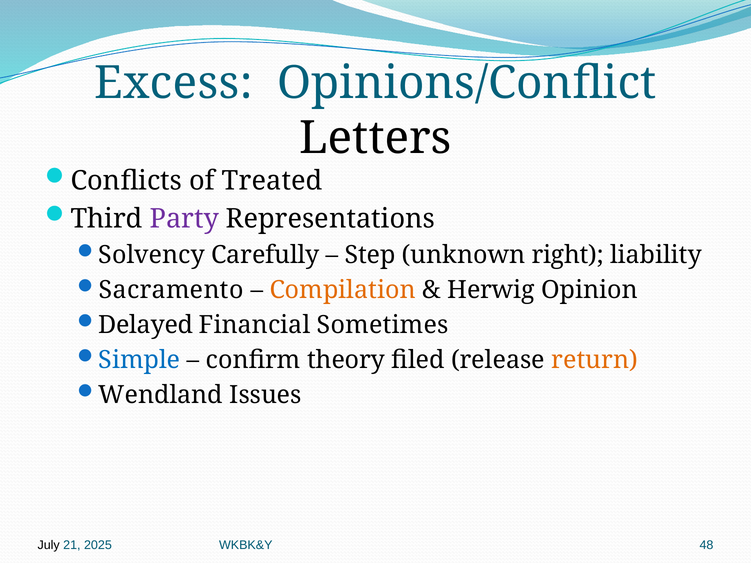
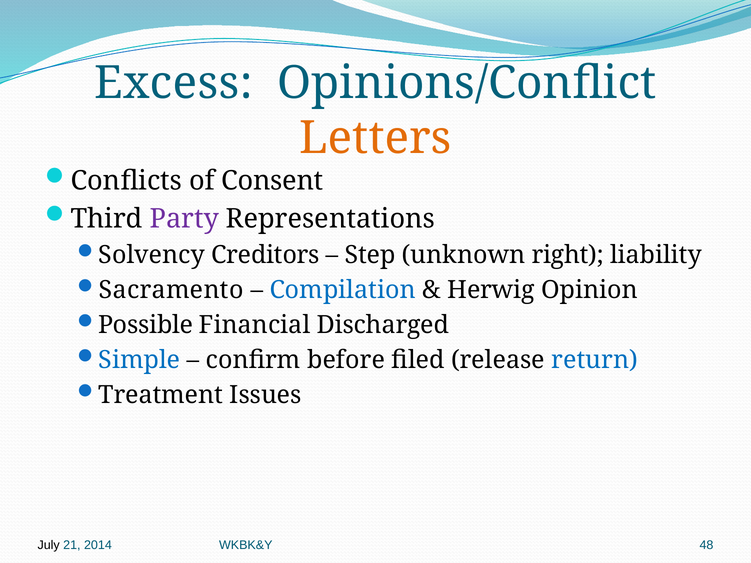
Letters colour: black -> orange
Treated: Treated -> Consent
Carefully: Carefully -> Creditors
Compilation colour: orange -> blue
Delayed: Delayed -> Possible
Sometimes: Sometimes -> Discharged
theory: theory -> before
return colour: orange -> blue
Wendland: Wendland -> Treatment
2025: 2025 -> 2014
